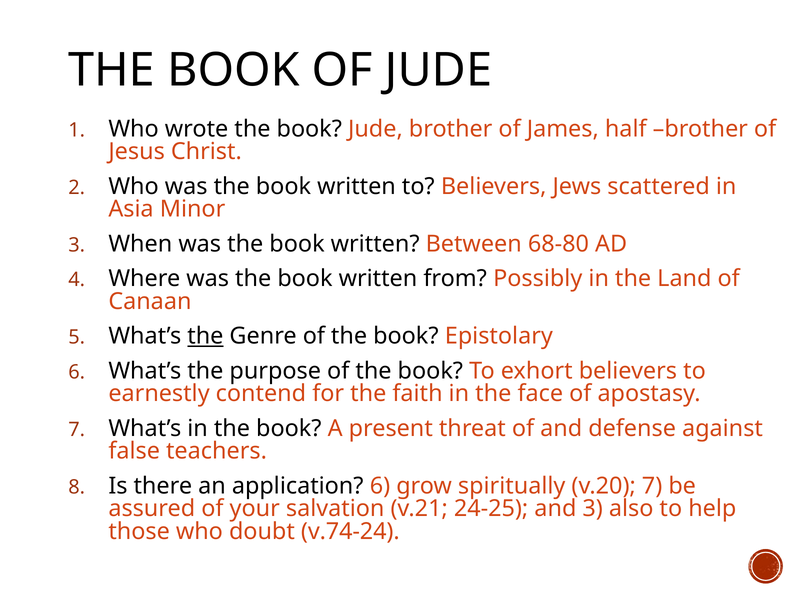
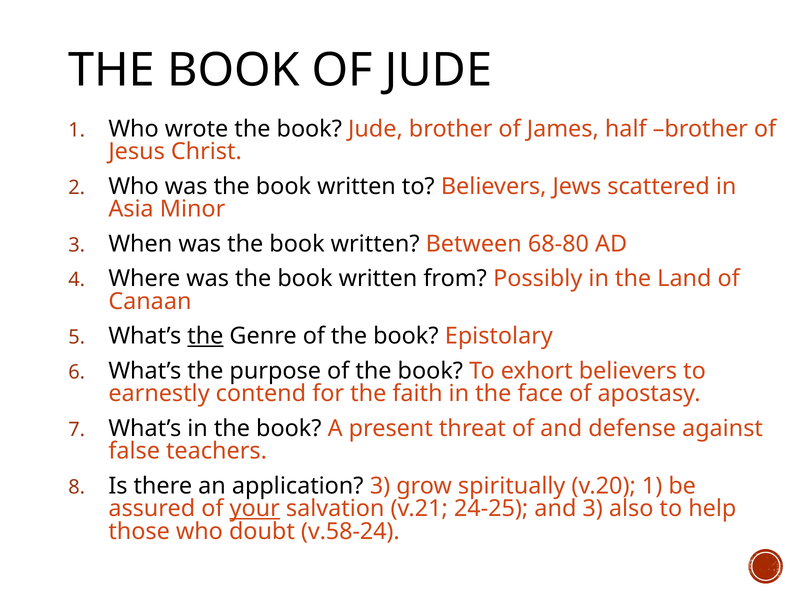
application 6: 6 -> 3
v.20 7: 7 -> 1
your underline: none -> present
v.74-24: v.74-24 -> v.58-24
